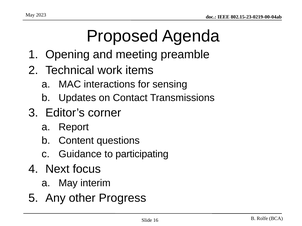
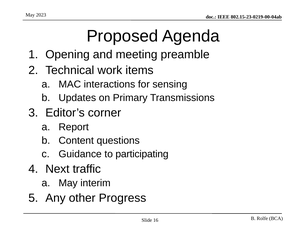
Contact: Contact -> Primary
focus: focus -> traffic
